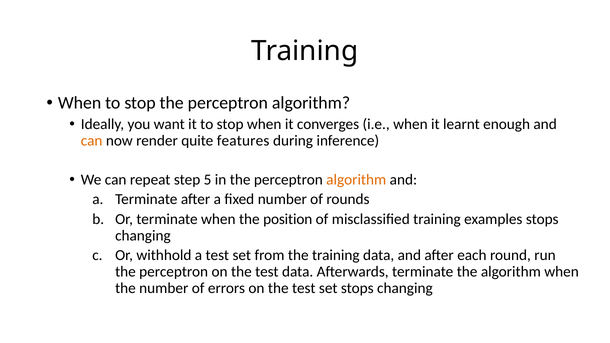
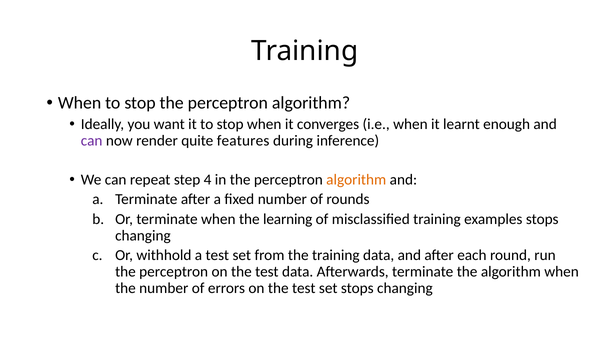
can at (92, 141) colour: orange -> purple
5: 5 -> 4
position: position -> learning
